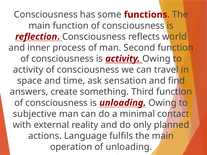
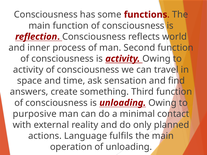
subjective: subjective -> purposive
